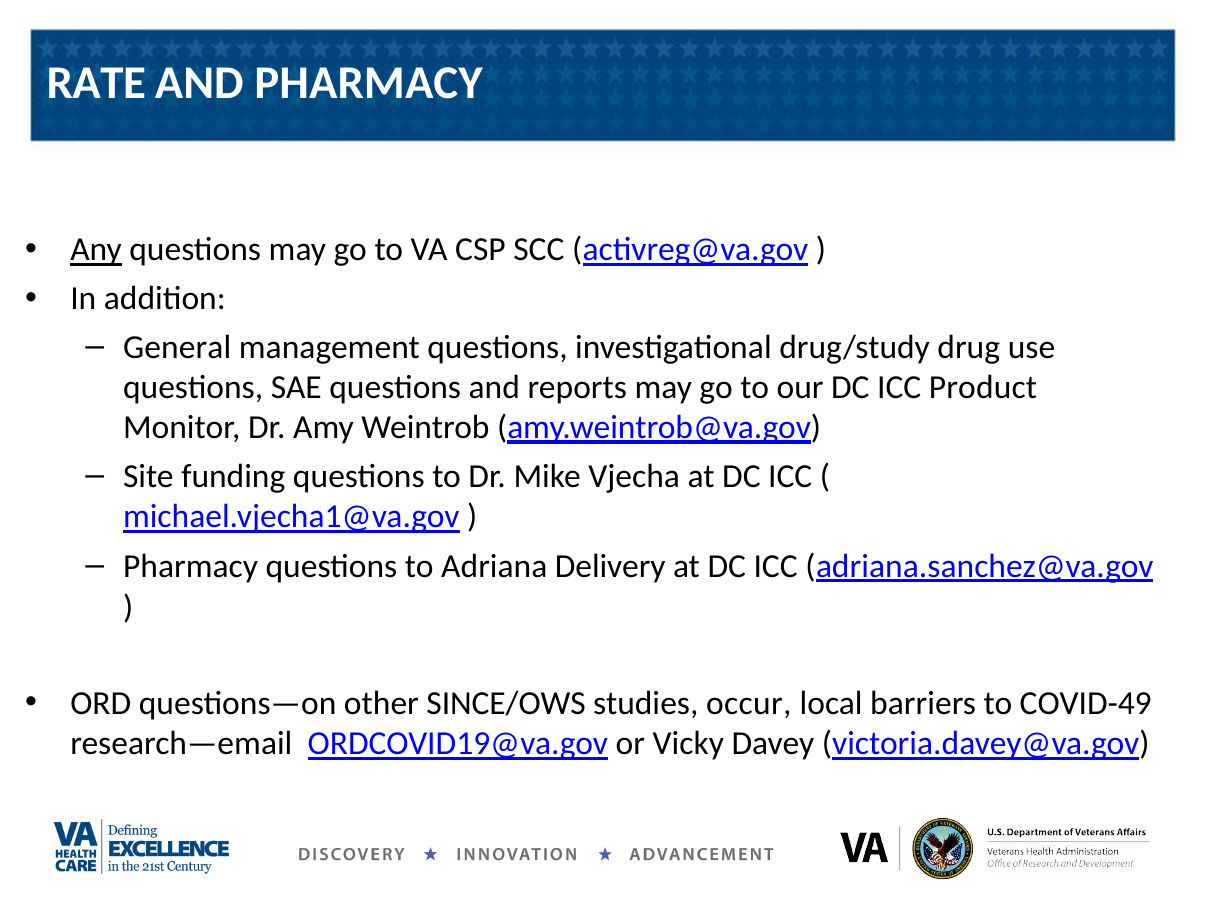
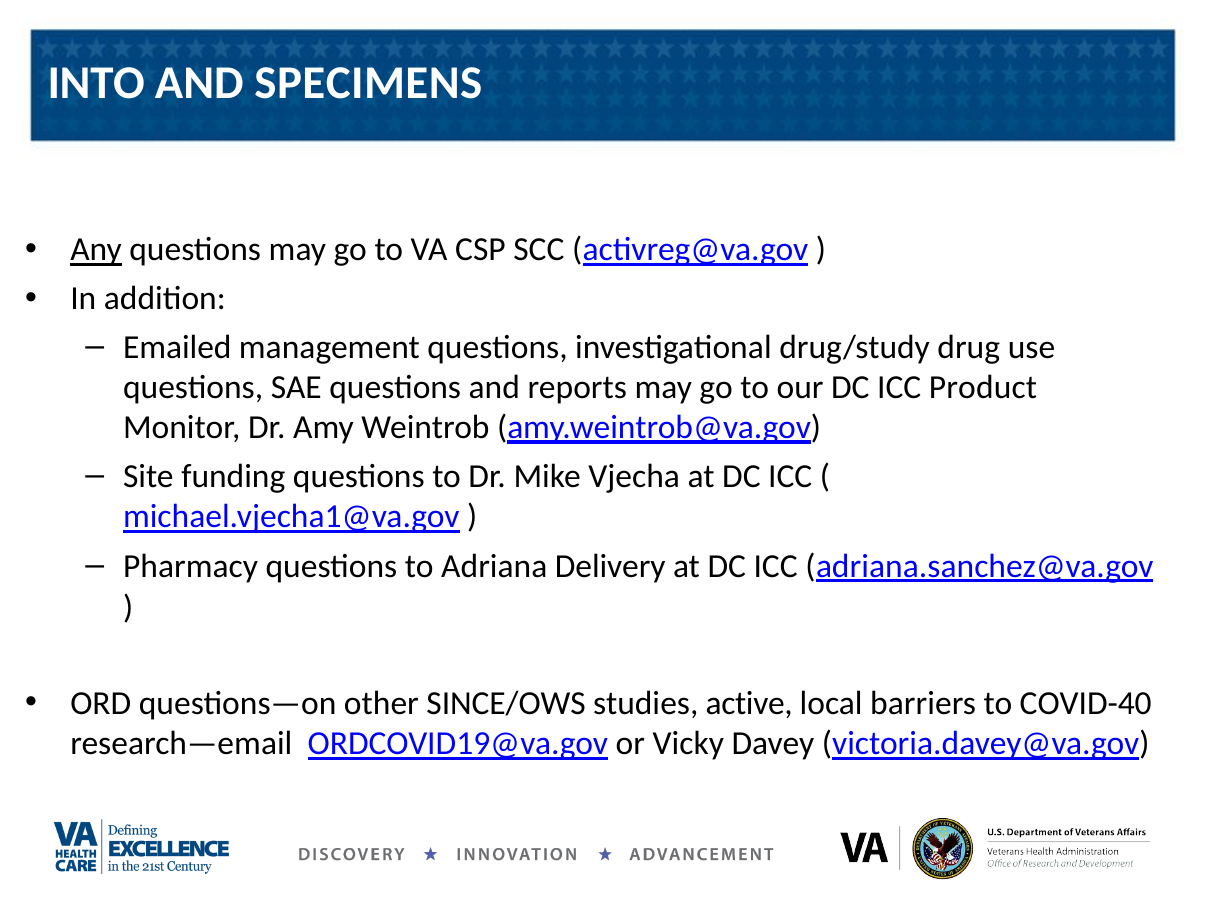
RATE: RATE -> INTO
AND PHARMACY: PHARMACY -> SPECIMENS
General: General -> Emailed
occur: occur -> active
COVID-49: COVID-49 -> COVID-40
